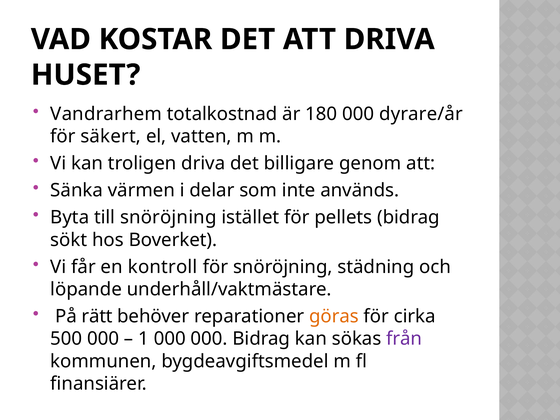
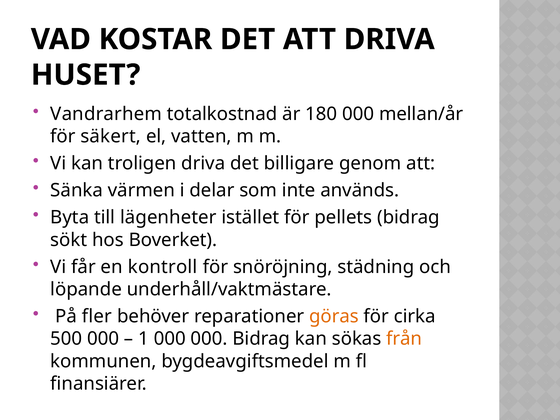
dyrare/år: dyrare/år -> mellan/år
till snöröjning: snöröjning -> lägenheter
rätt: rätt -> fler
från colour: purple -> orange
